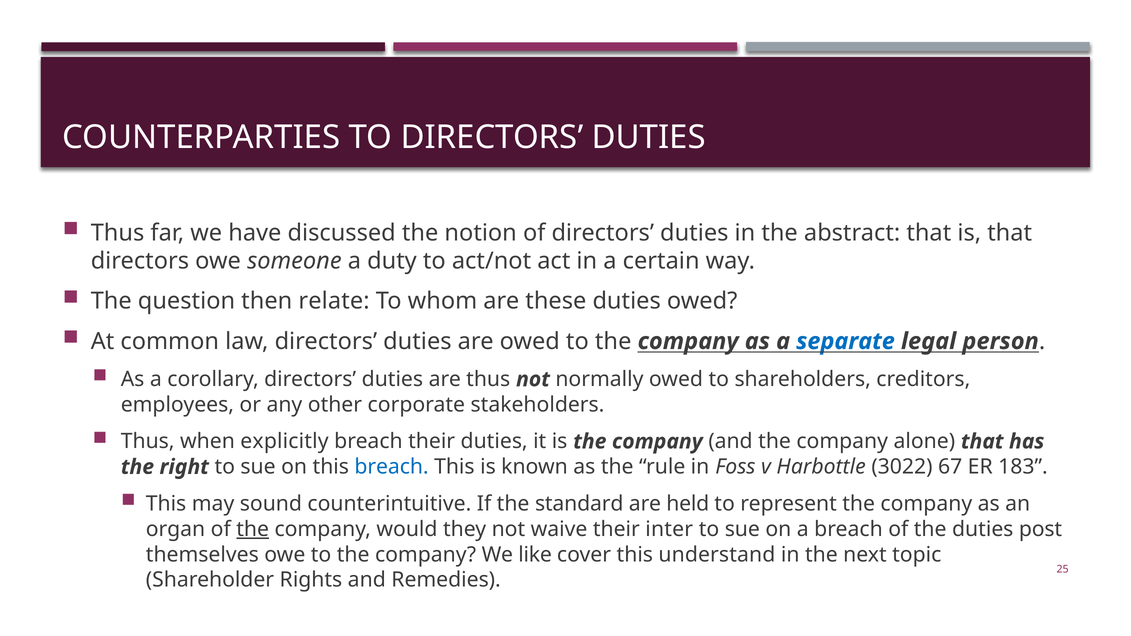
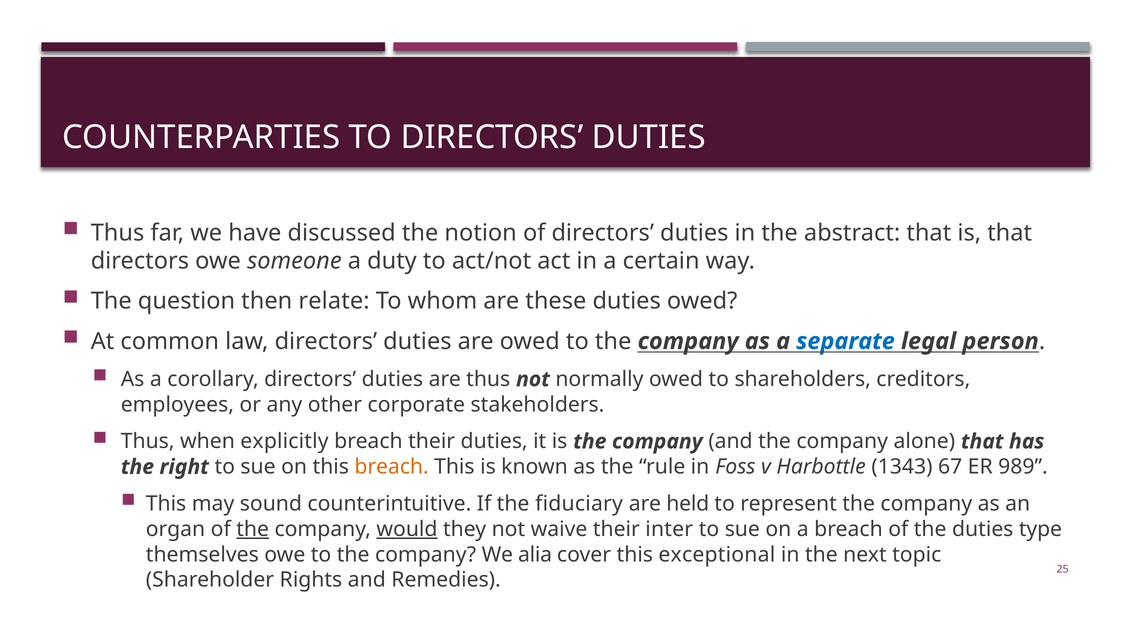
breach at (392, 467) colour: blue -> orange
3022: 3022 -> 1343
183: 183 -> 989
standard: standard -> fiduciary
would underline: none -> present
post: post -> type
like: like -> alia
understand: understand -> exceptional
